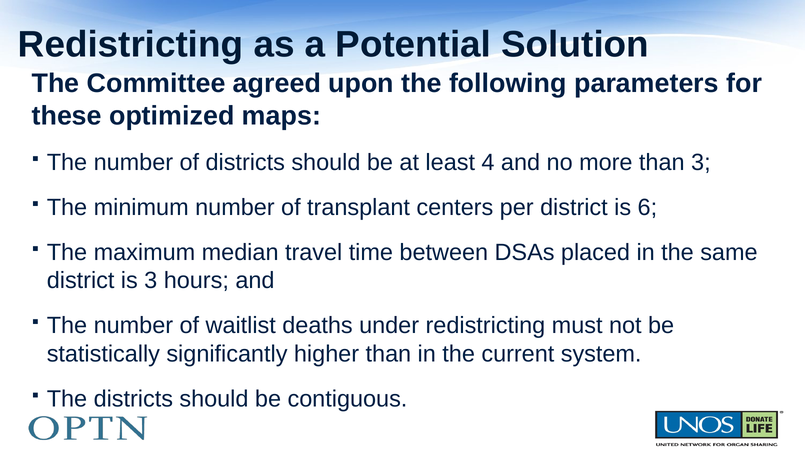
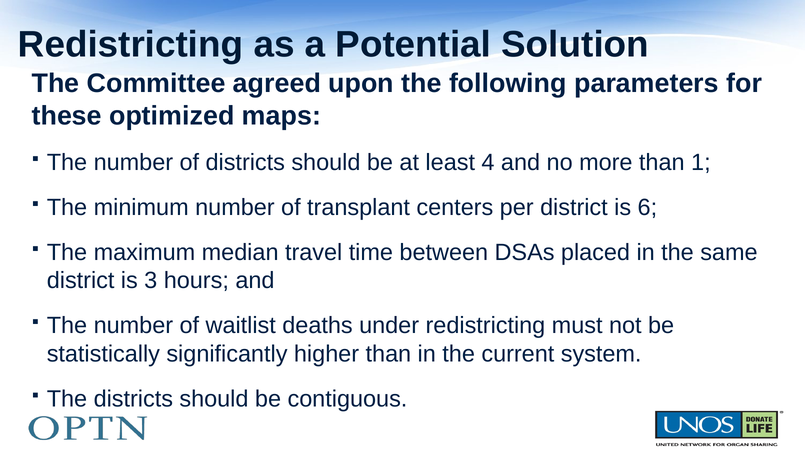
than 3: 3 -> 1
